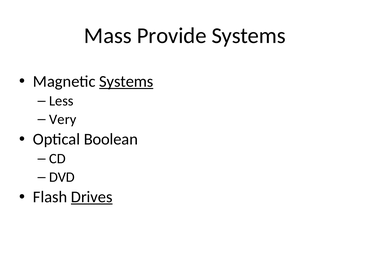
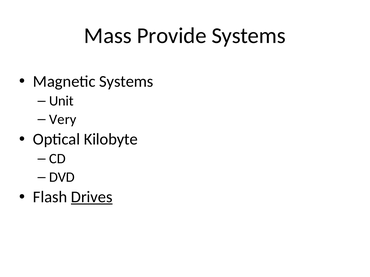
Systems at (126, 82) underline: present -> none
Less: Less -> Unit
Boolean: Boolean -> Kilobyte
